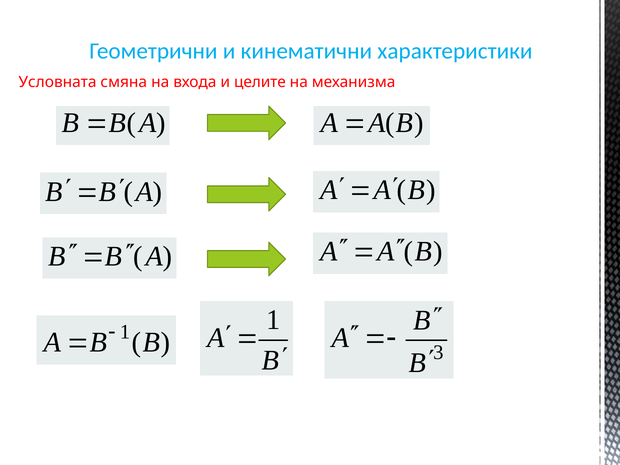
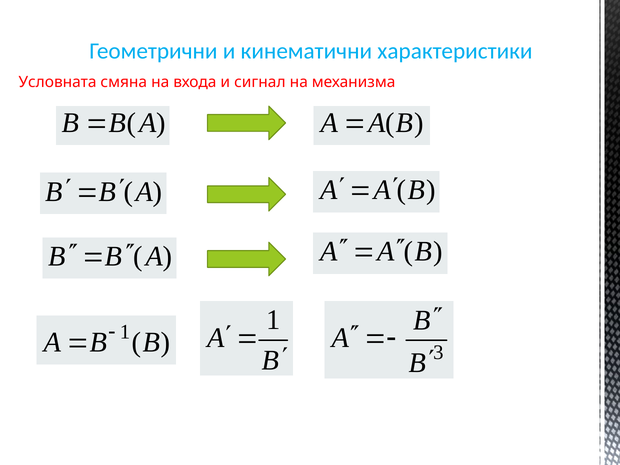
целите: целите -> сигнал
